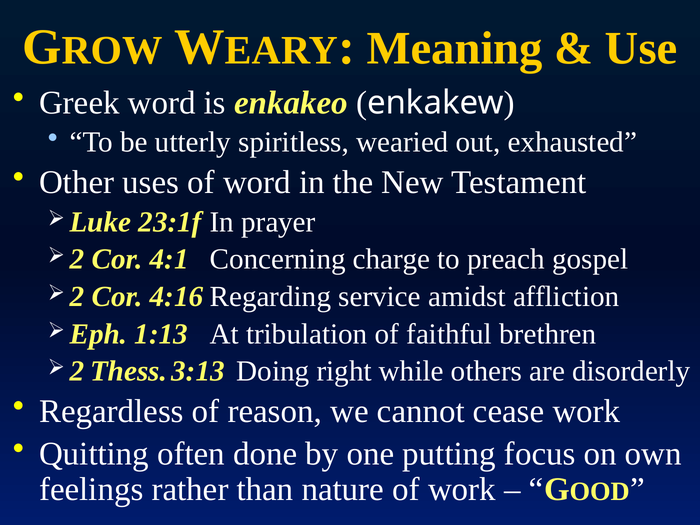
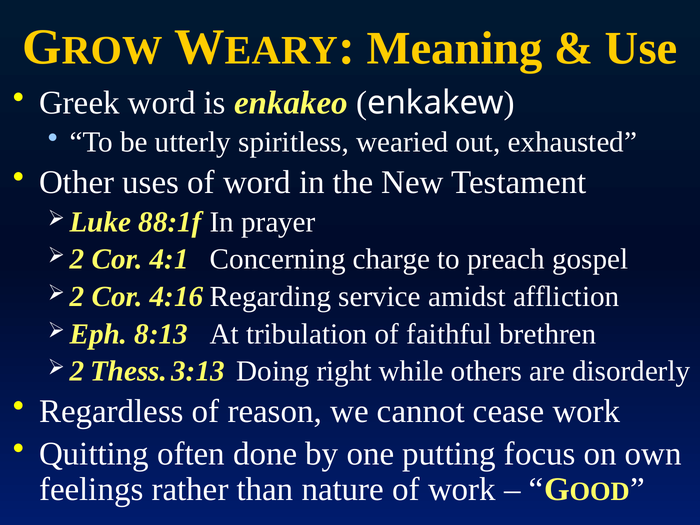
23:1f: 23:1f -> 88:1f
1:13: 1:13 -> 8:13
